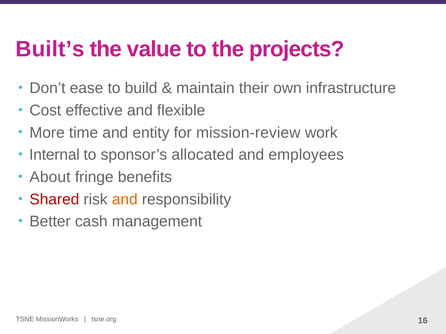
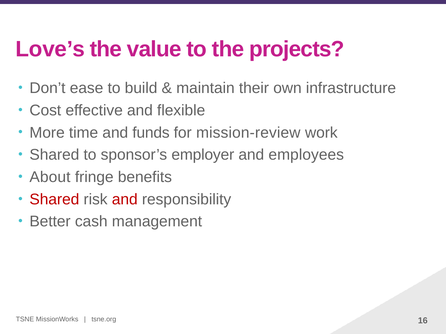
Built’s: Built’s -> Love’s
entity: entity -> funds
Internal at (54, 155): Internal -> Shared
allocated: allocated -> employer
and at (125, 200) colour: orange -> red
